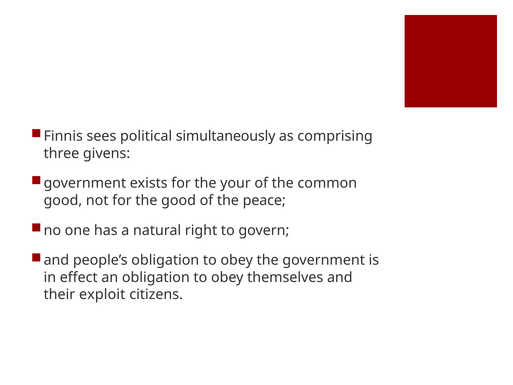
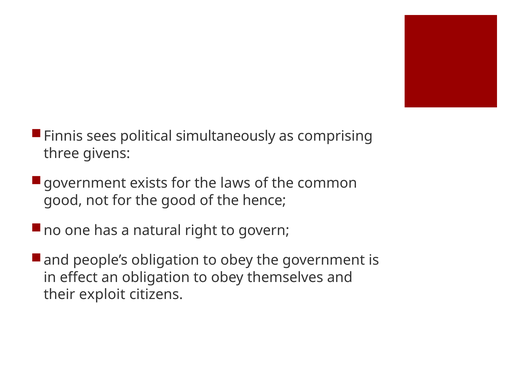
your: your -> laws
peace: peace -> hence
